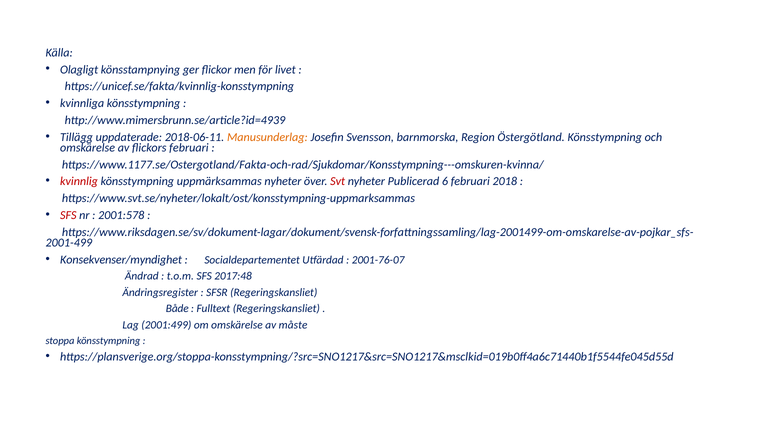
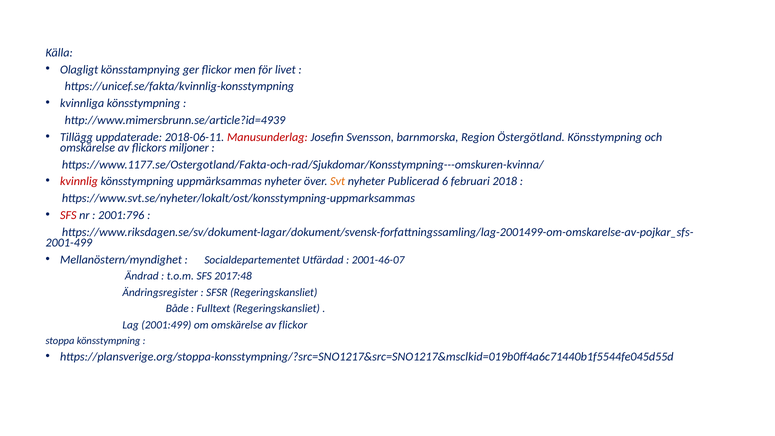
Manusunderlag colour: orange -> red
flickors februari: februari -> miljoner
Svt colour: red -> orange
2001:578: 2001:578 -> 2001:796
Konsekvenser/myndighet: Konsekvenser/myndighet -> Mellanöstern/myndighet
2001-76-07: 2001-76-07 -> 2001-46-07
av måste: måste -> flickor
